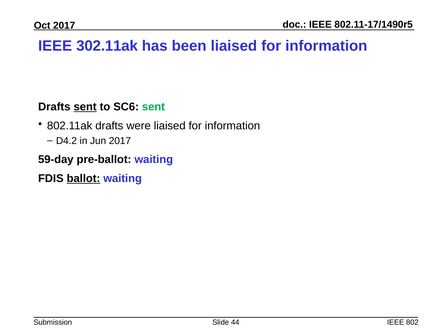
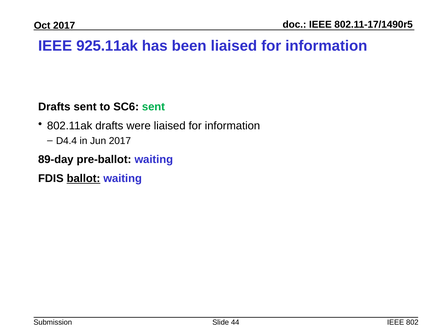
302.11ak: 302.11ak -> 925.11ak
sent at (85, 107) underline: present -> none
D4.2: D4.2 -> D4.4
59-day: 59-day -> 89-day
